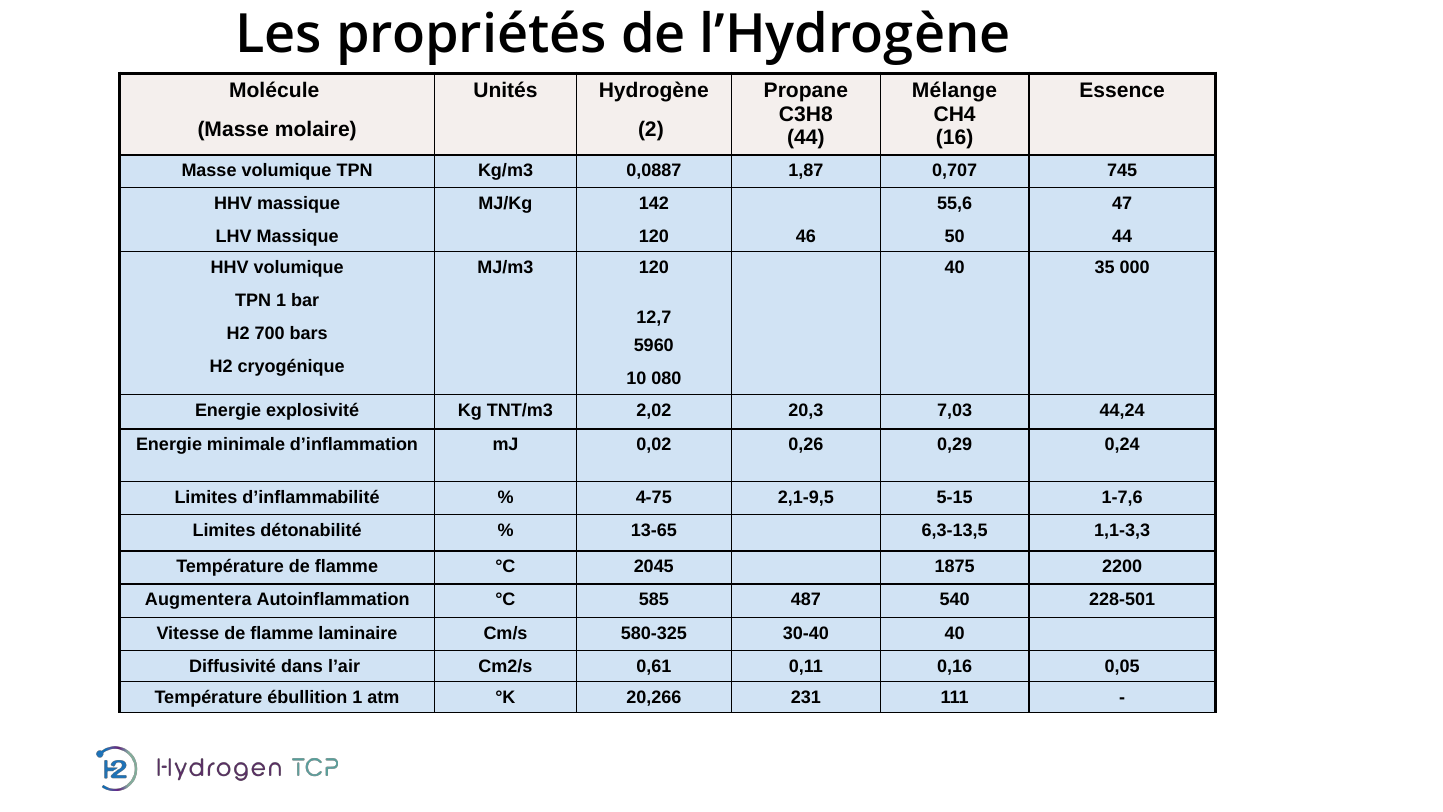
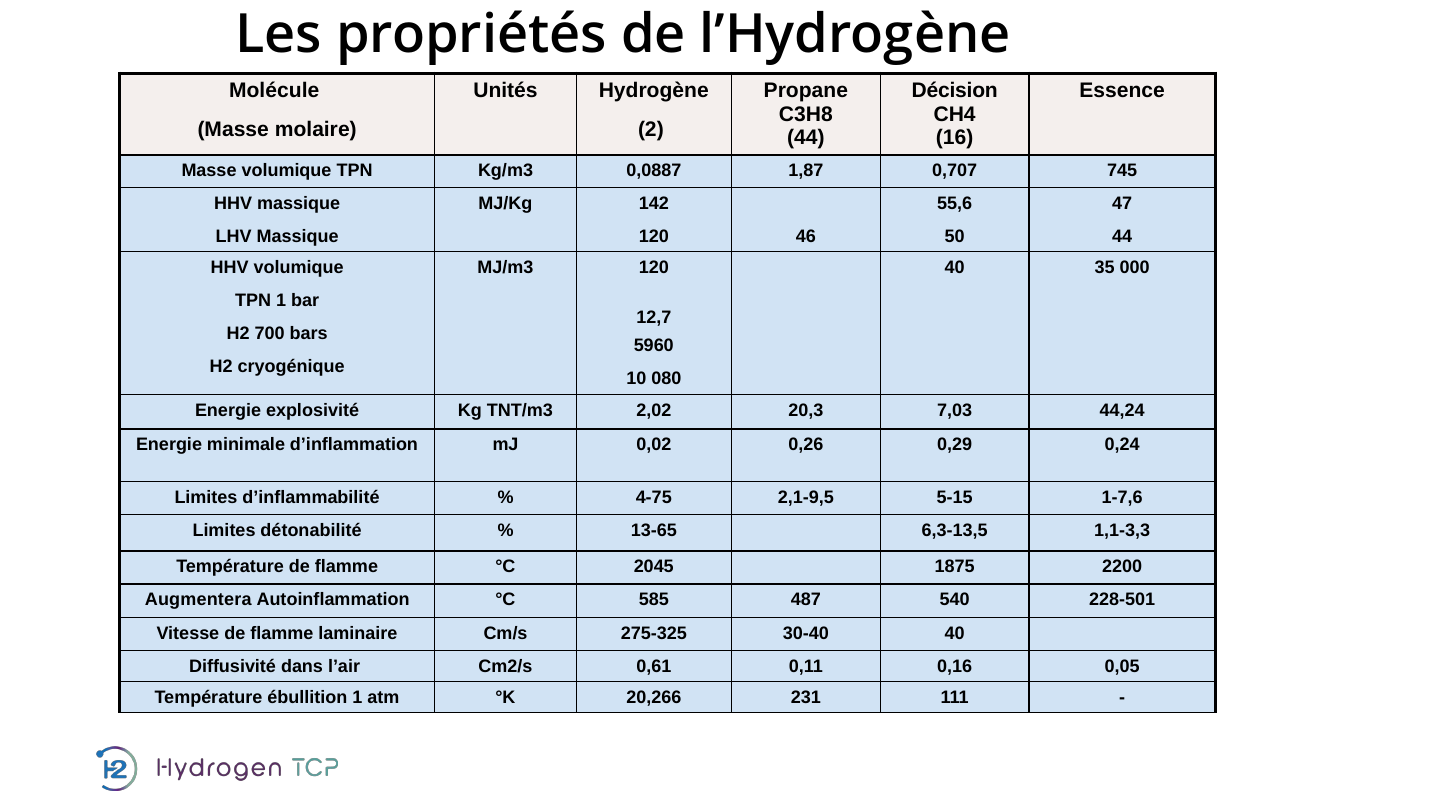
Mélange: Mélange -> Décision
580-325: 580-325 -> 275-325
